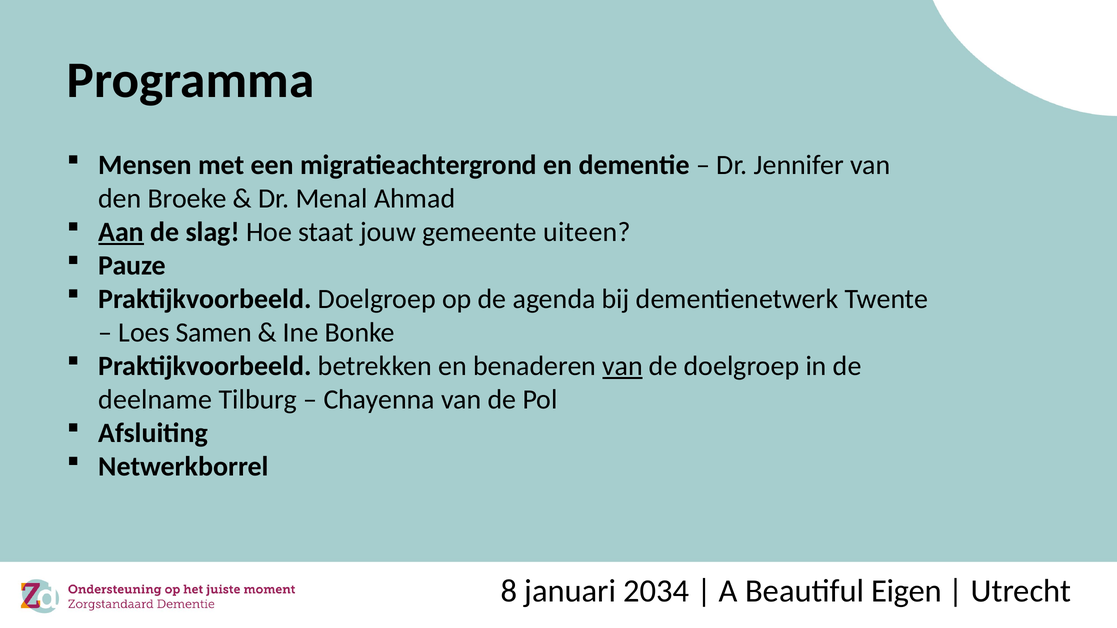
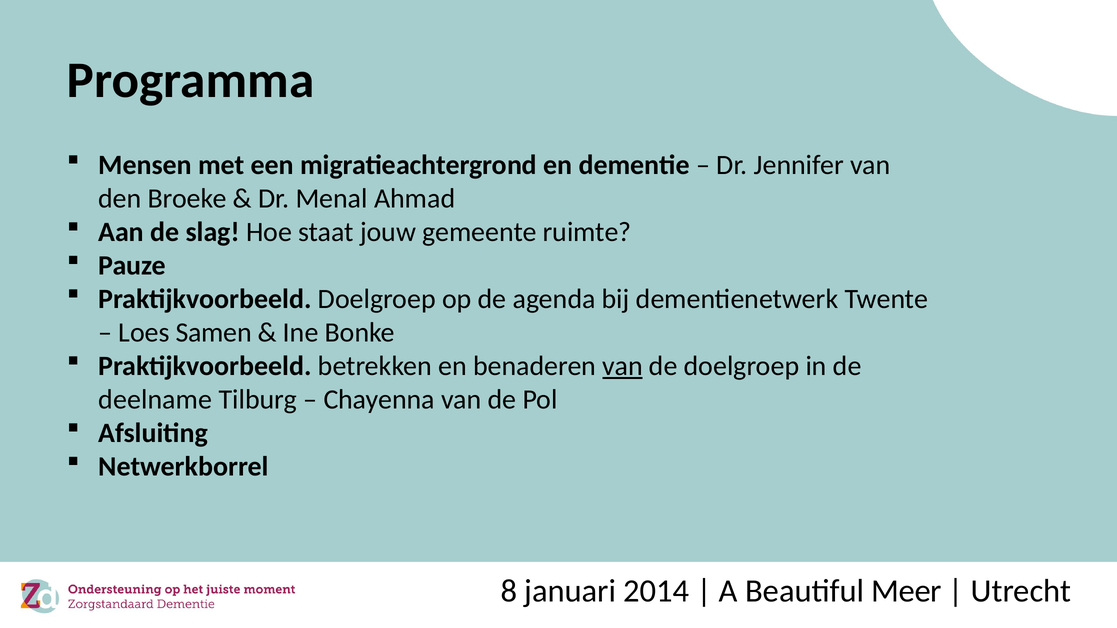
Aan underline: present -> none
uiteen: uiteen -> ruimte
2034: 2034 -> 2014
Eigen: Eigen -> Meer
